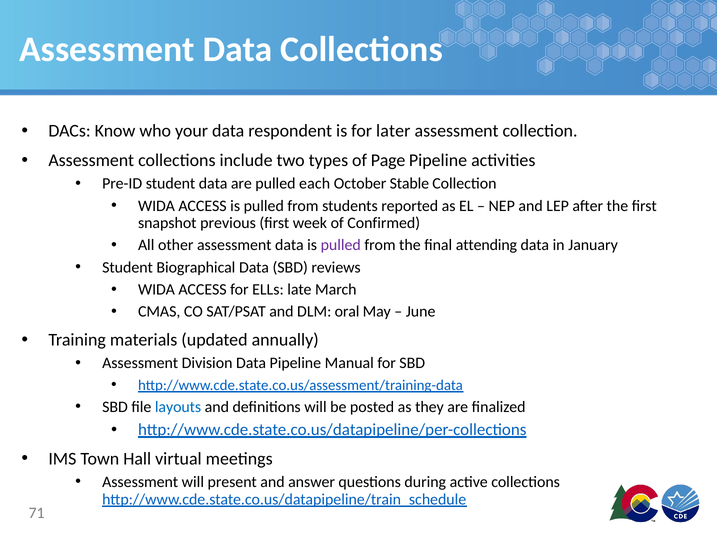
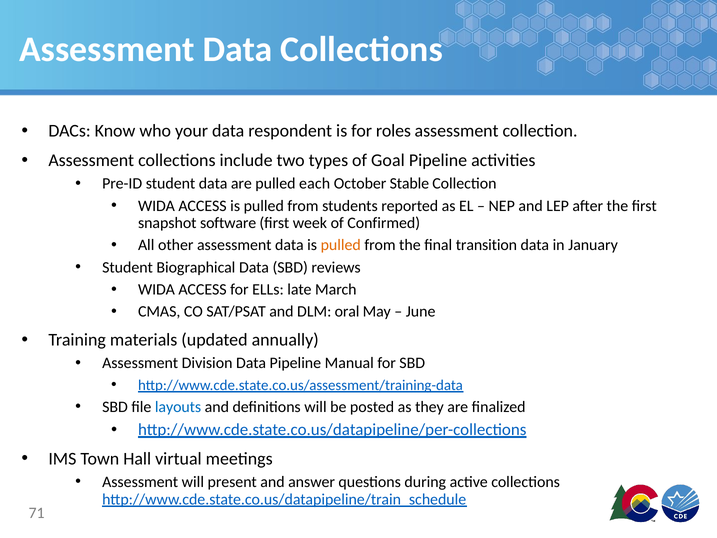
later: later -> roles
Page: Page -> Goal
previous: previous -> software
pulled at (341, 245) colour: purple -> orange
attending: attending -> transition
